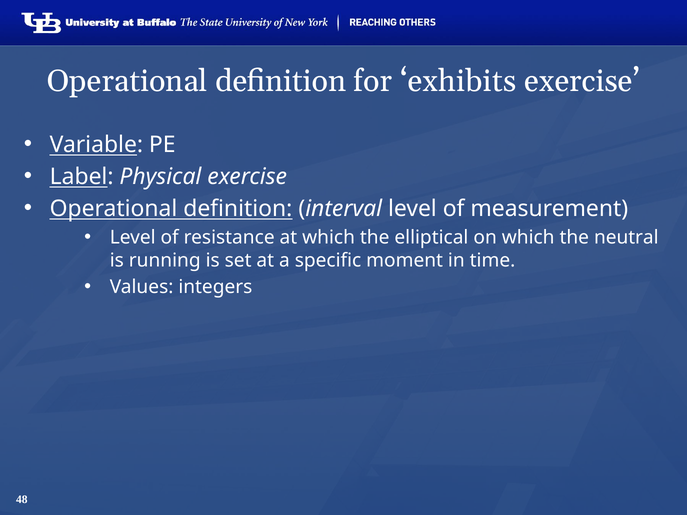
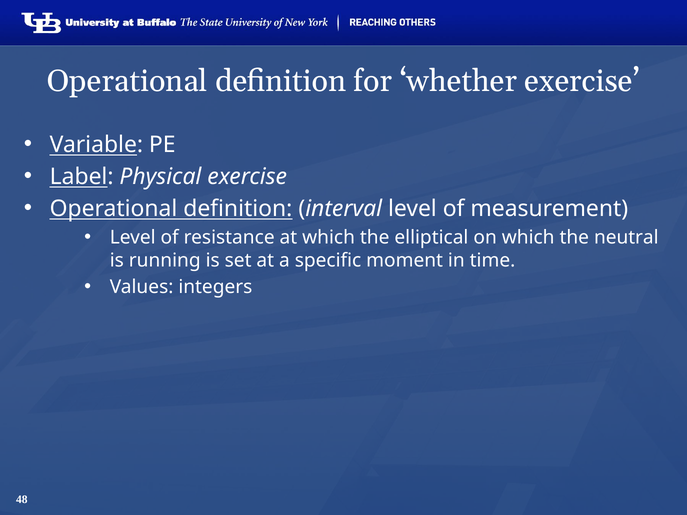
exhibits: exhibits -> whether
